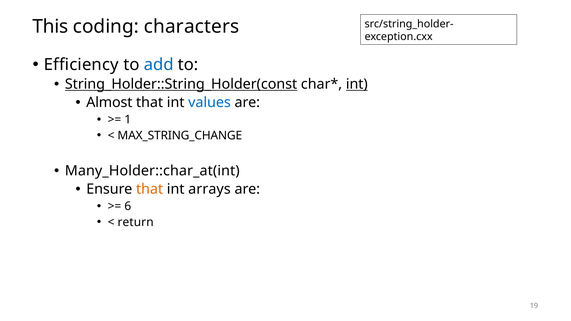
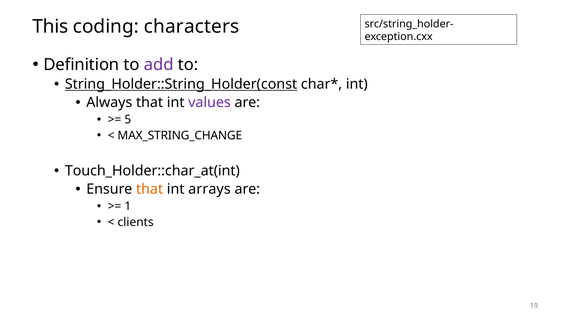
Efficiency: Efficiency -> Definition
add colour: blue -> purple
int at (357, 84) underline: present -> none
Almost: Almost -> Always
values colour: blue -> purple
1: 1 -> 5
Many_Holder::char_at(int: Many_Holder::char_at(int -> Touch_Holder::char_at(int
6: 6 -> 1
return: return -> clients
